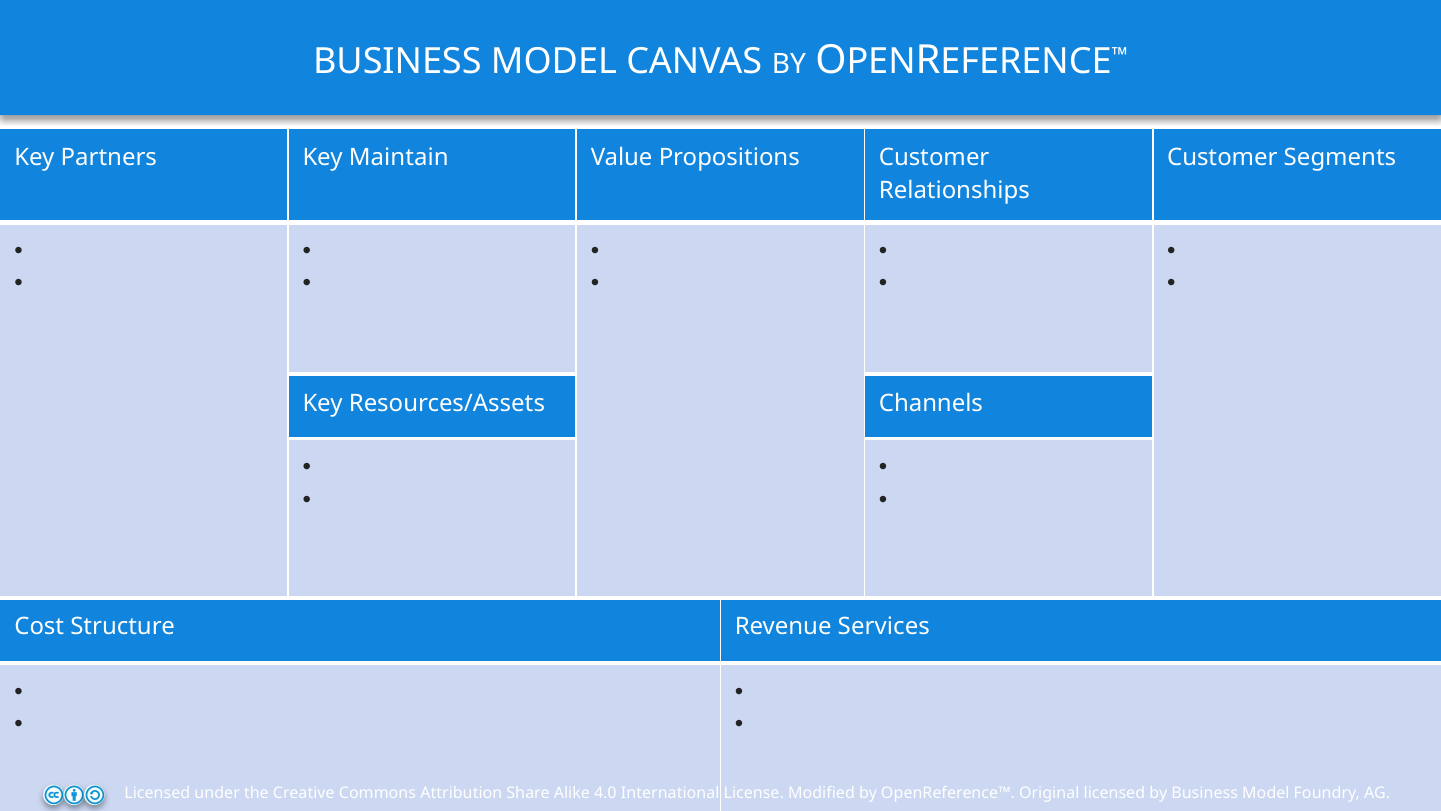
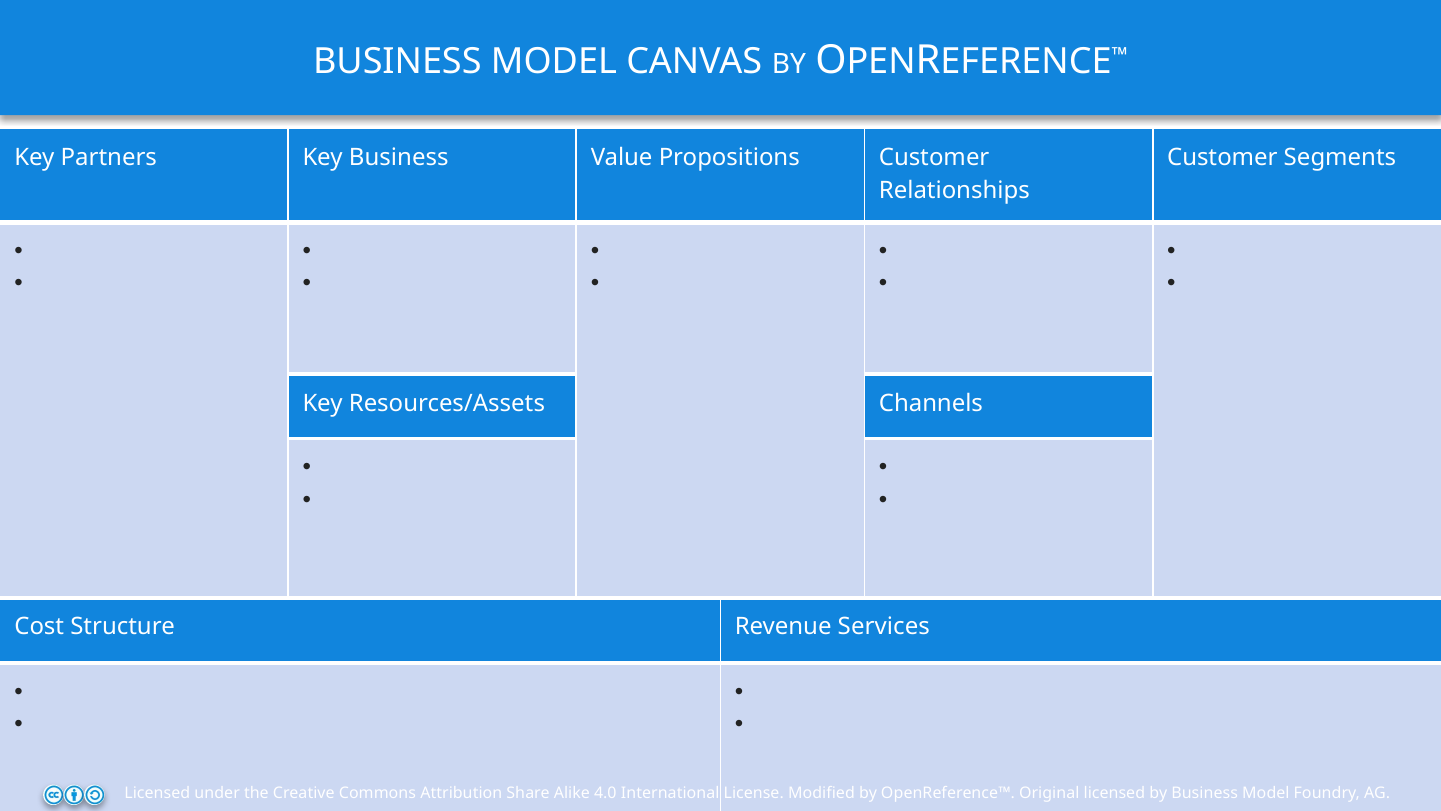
Key Maintain: Maintain -> Business
